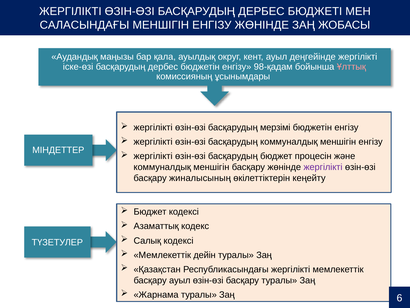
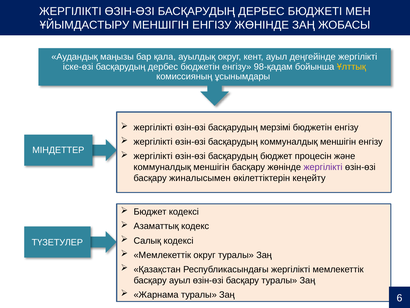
САЛАСЫНДАҒЫ: САЛАСЫНДАҒЫ -> ҰЙЫМДАСТЫРУ
Ұлттық colour: pink -> yellow
жиналысының: жиналысының -> жиналысымен
Мемлекеттік дейін: дейін -> округ
